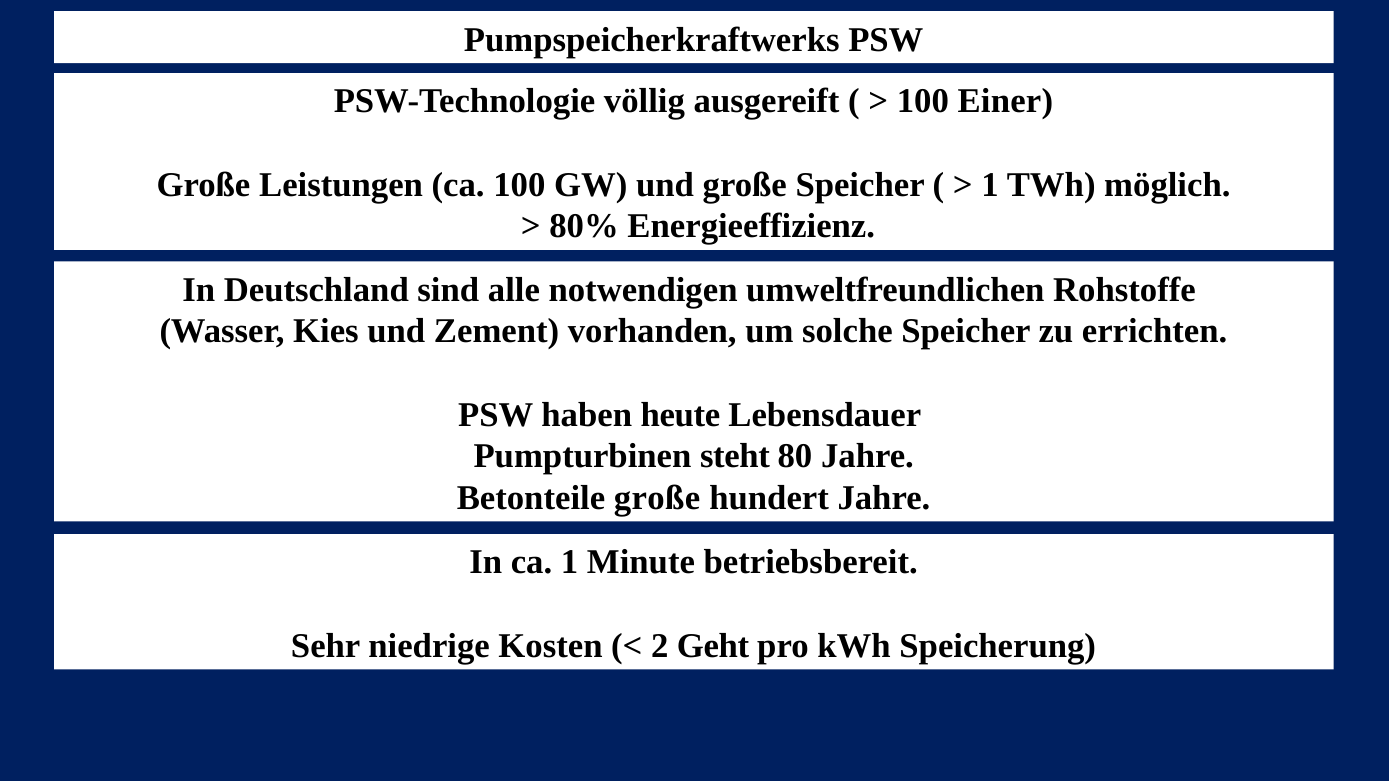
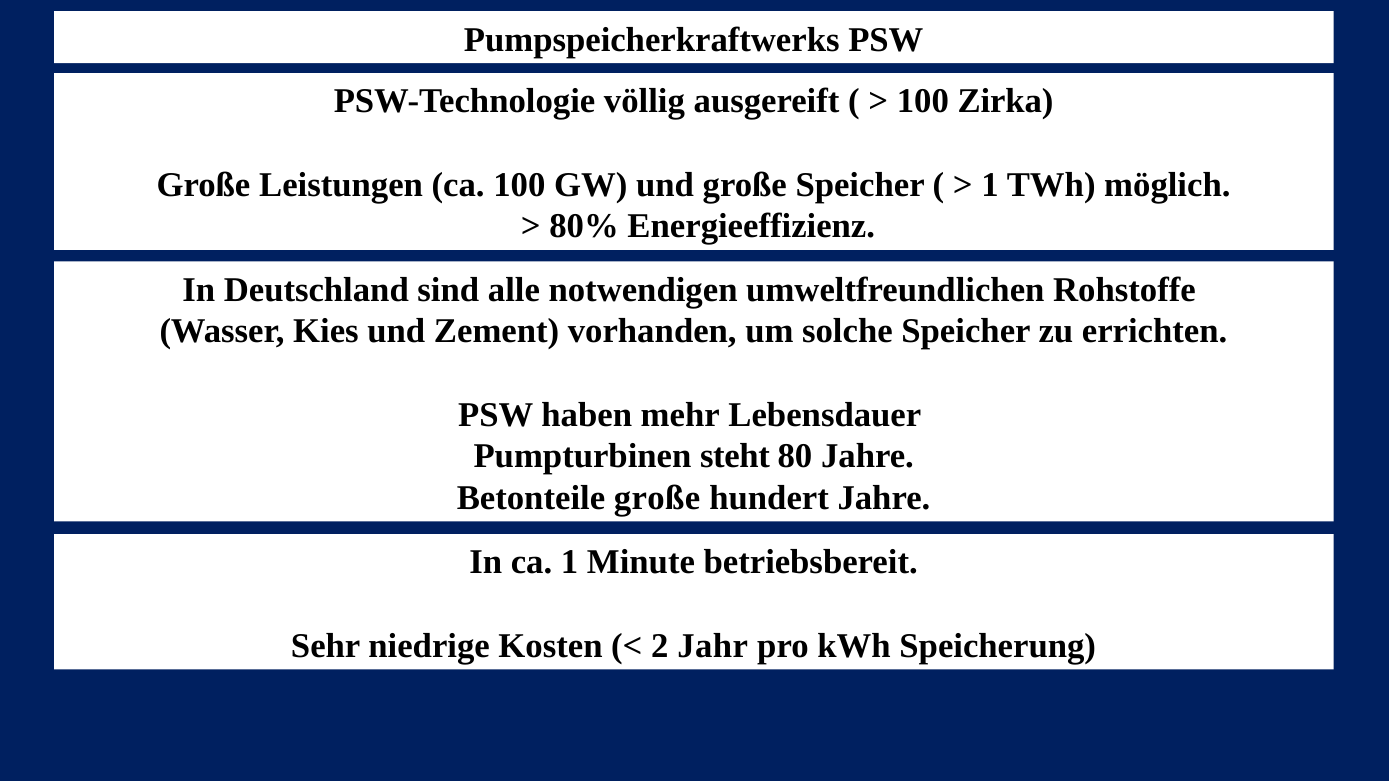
Einer: Einer -> Zirka
heute: heute -> mehr
Geht: Geht -> Jahr
